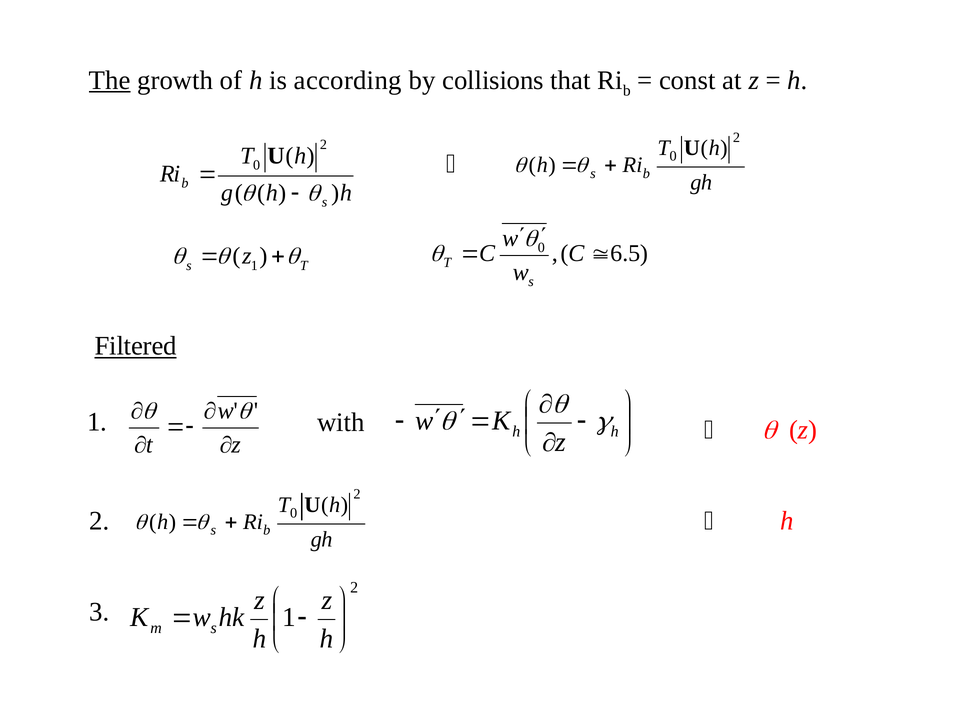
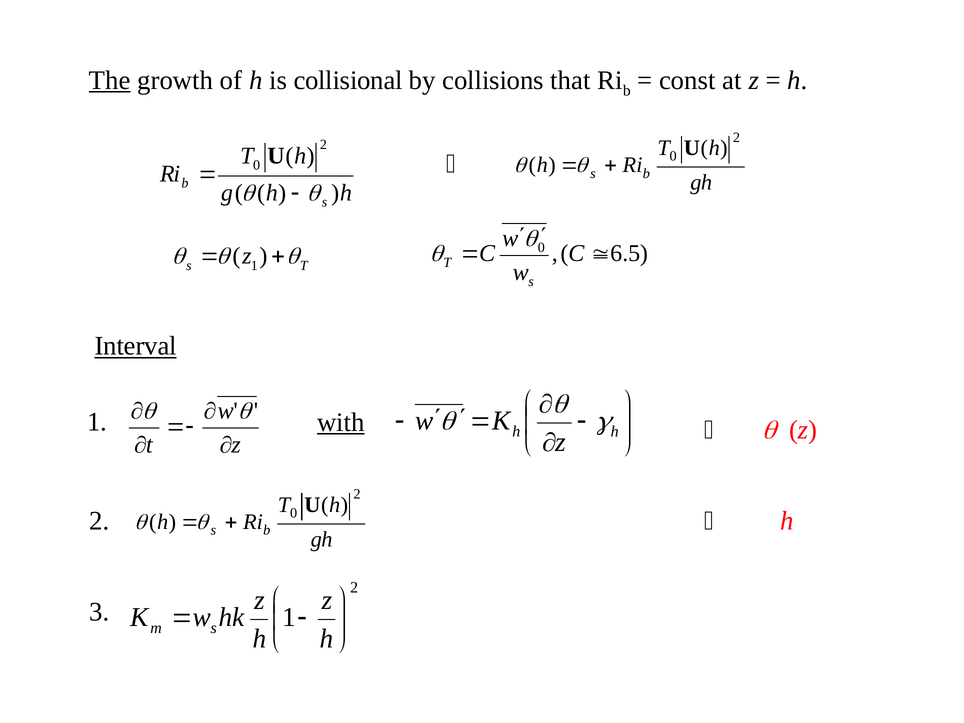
according: according -> collisional
Filtered: Filtered -> Interval
with underline: none -> present
